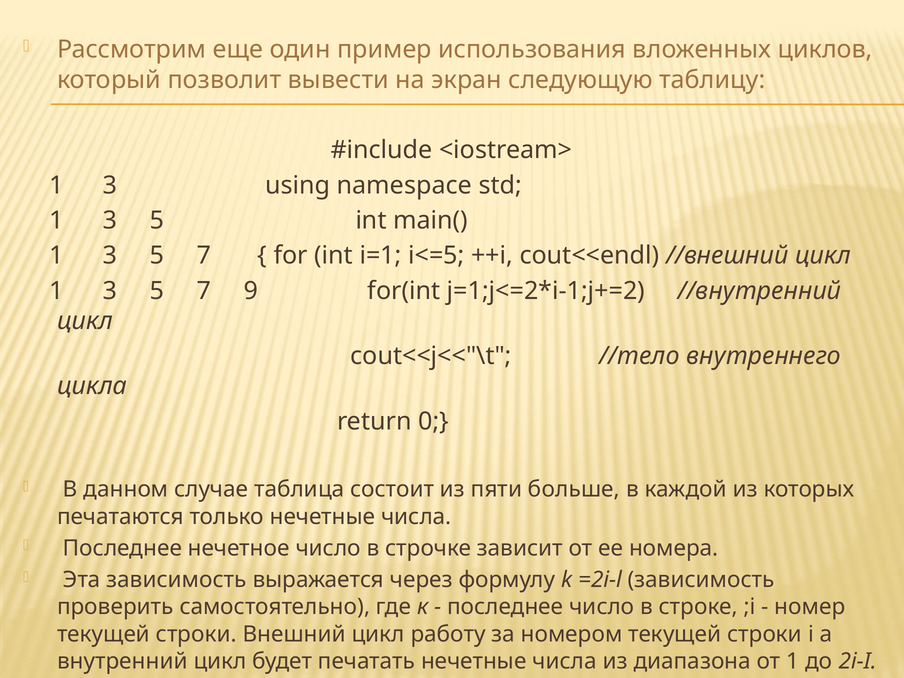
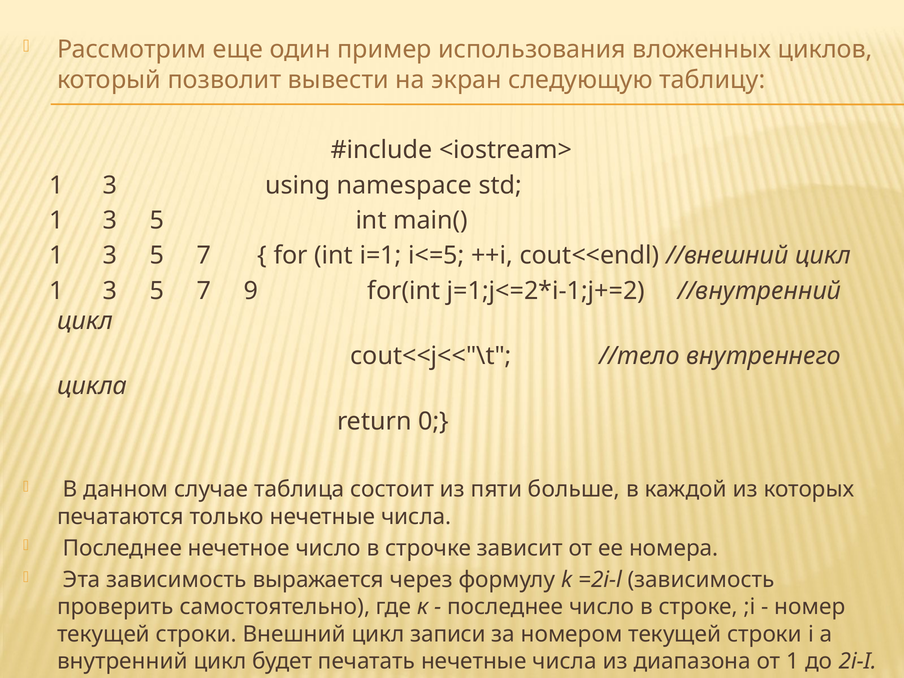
работу: работу -> записи
